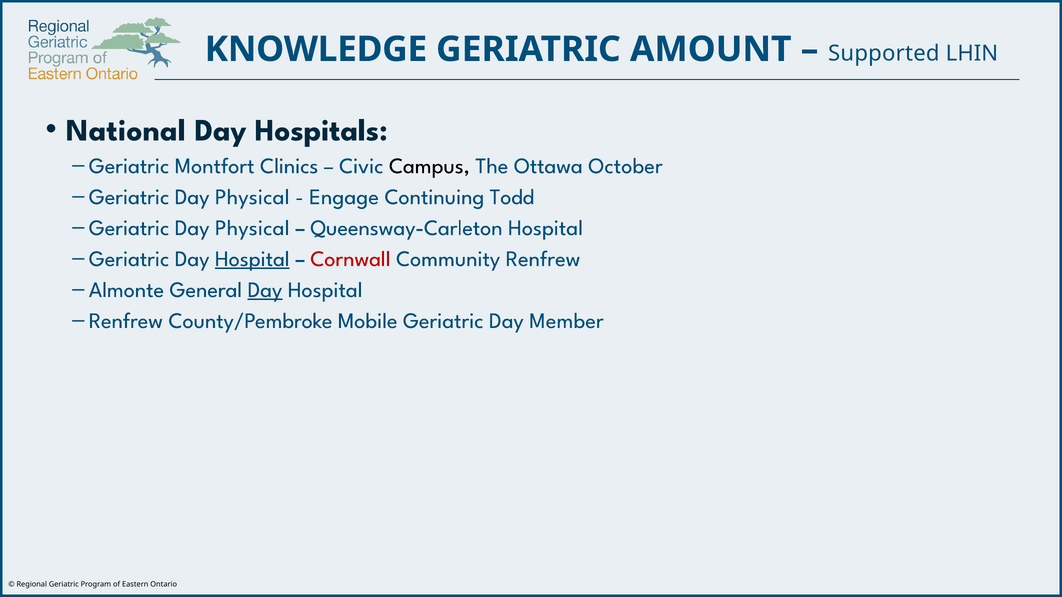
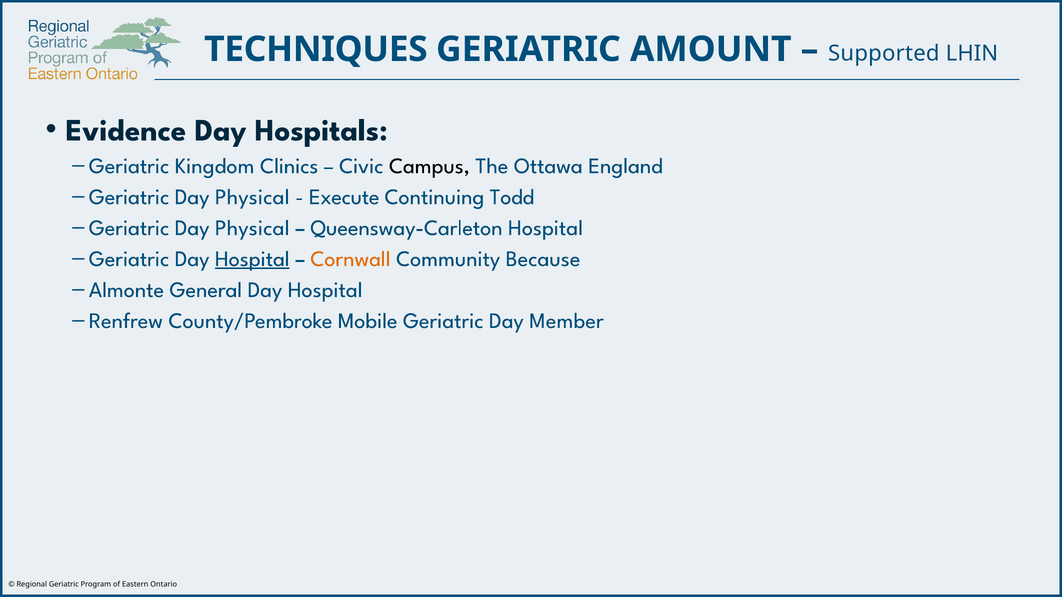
KNOWLEDGE: KNOWLEDGE -> TECHNIQUES
National: National -> Evidence
Montfort: Montfort -> Kingdom
October: October -> England
Engage: Engage -> Execute
Cornwall colour: red -> orange
Community Renfrew: Renfrew -> Because
Day at (265, 290) underline: present -> none
